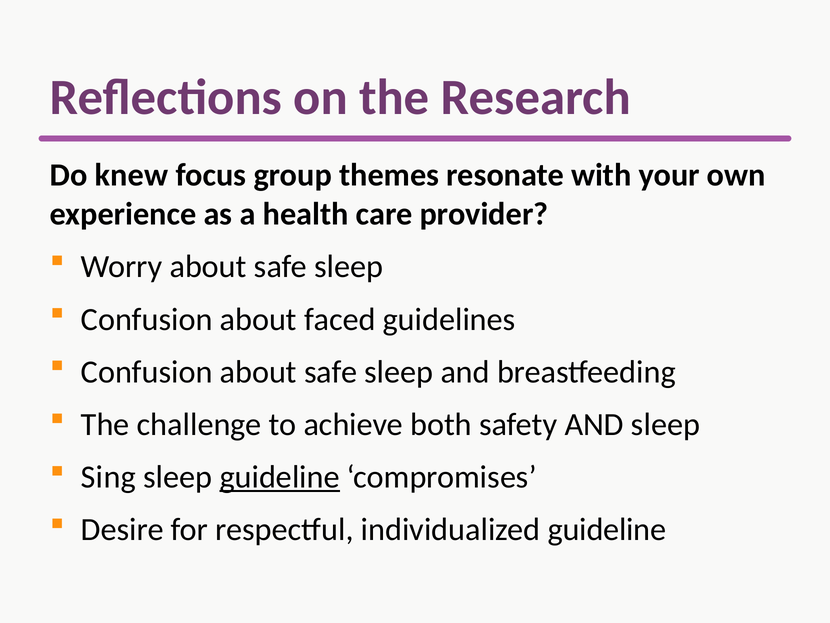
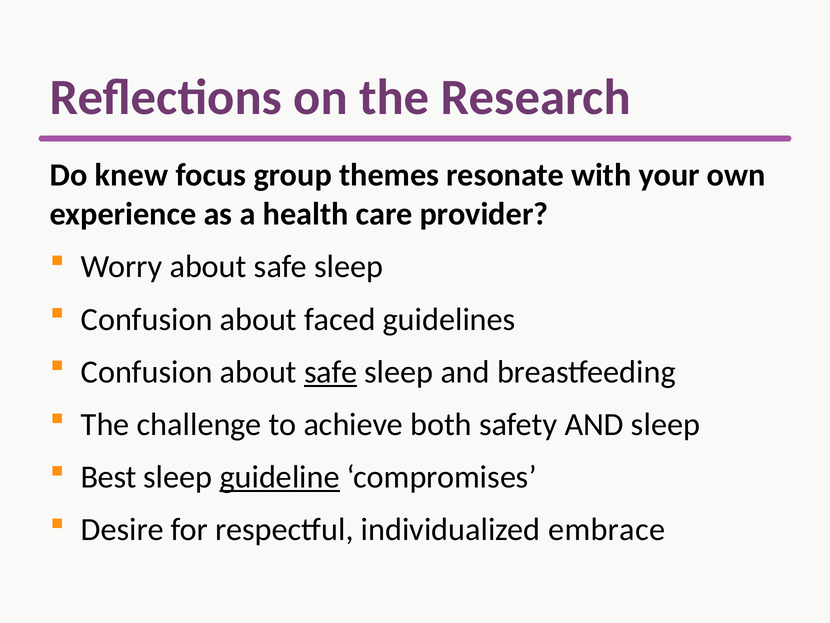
safe at (331, 372) underline: none -> present
Sing: Sing -> Best
individualized guideline: guideline -> embrace
